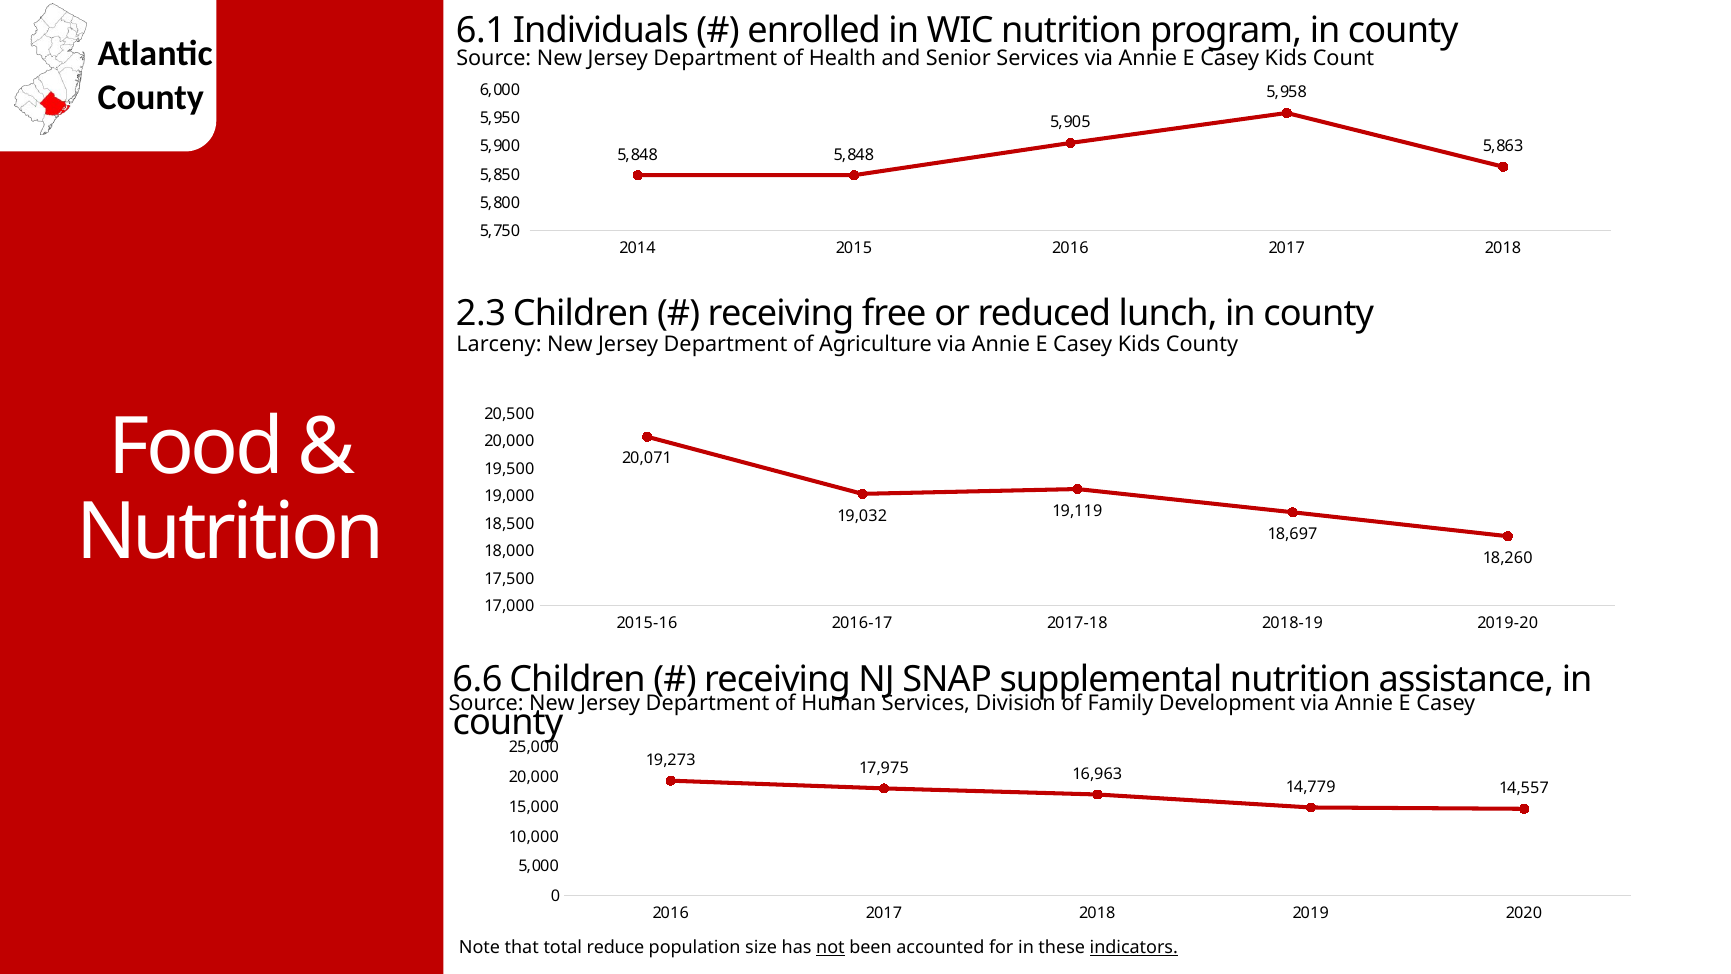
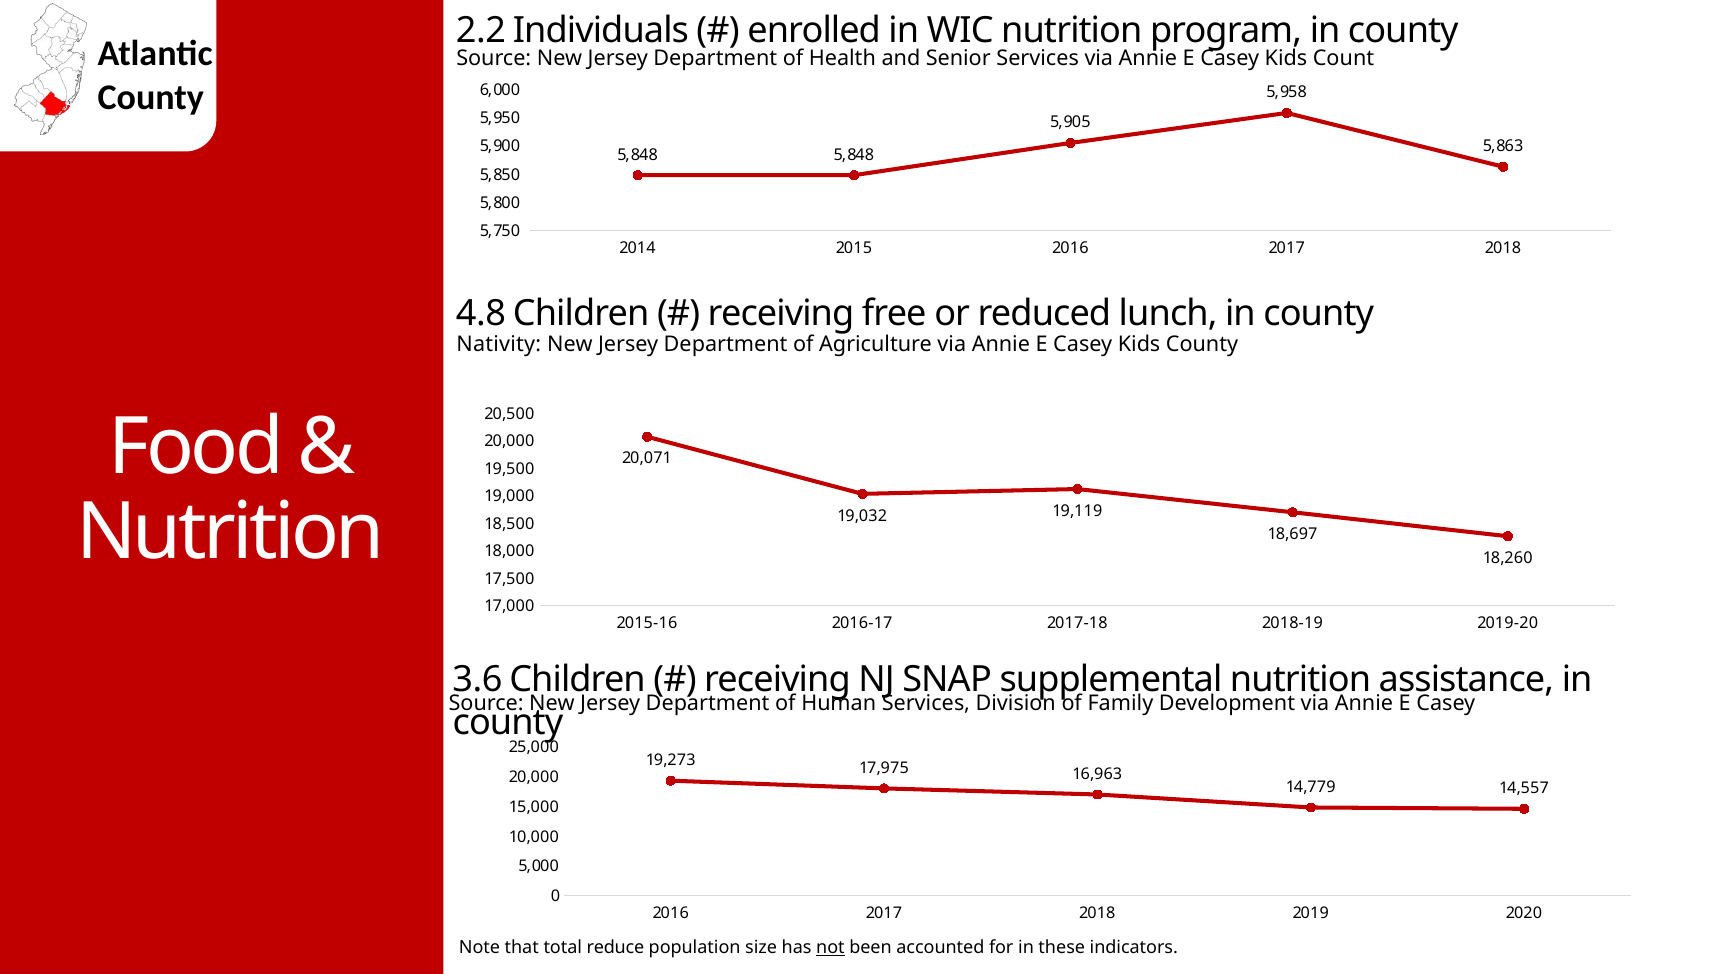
6.1: 6.1 -> 2.2
2.3: 2.3 -> 4.8
Larceny: Larceny -> Nativity
6.6: 6.6 -> 3.6
indicators underline: present -> none
